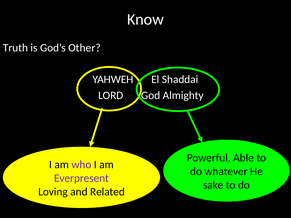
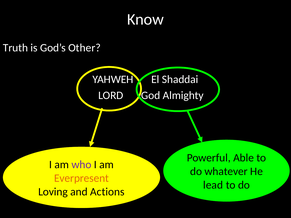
Everpresent colour: purple -> orange
sake: sake -> lead
Related: Related -> Actions
